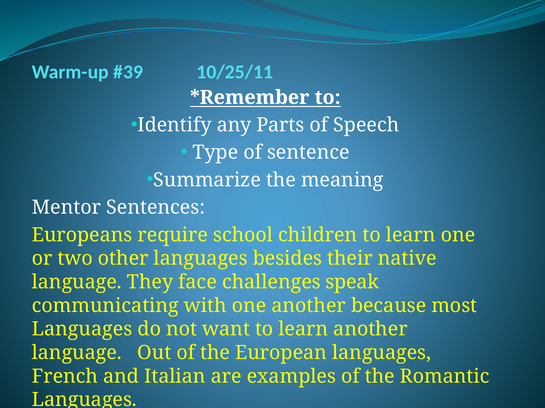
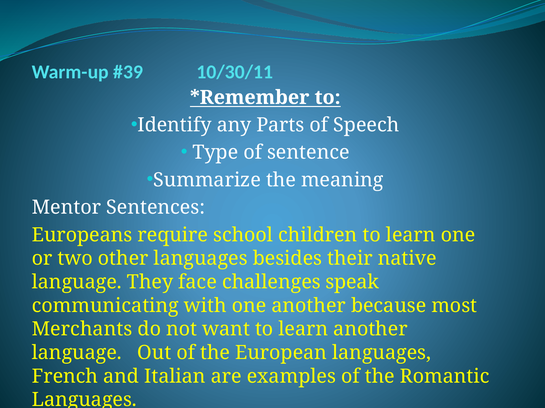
10/25/11: 10/25/11 -> 10/30/11
Languages at (82, 330): Languages -> Merchants
